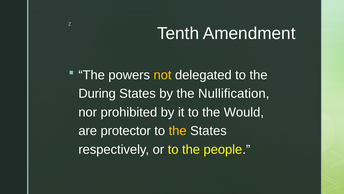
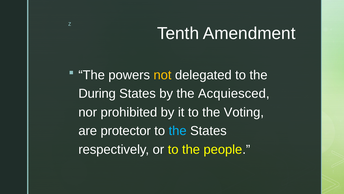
Nullification: Nullification -> Acquiesced
Would: Would -> Voting
the at (178, 131) colour: yellow -> light blue
